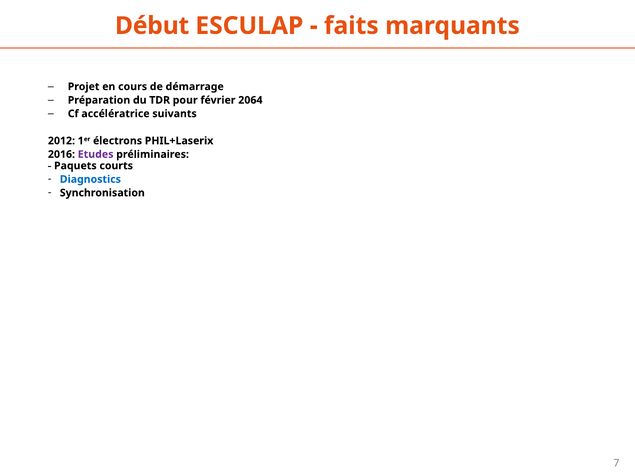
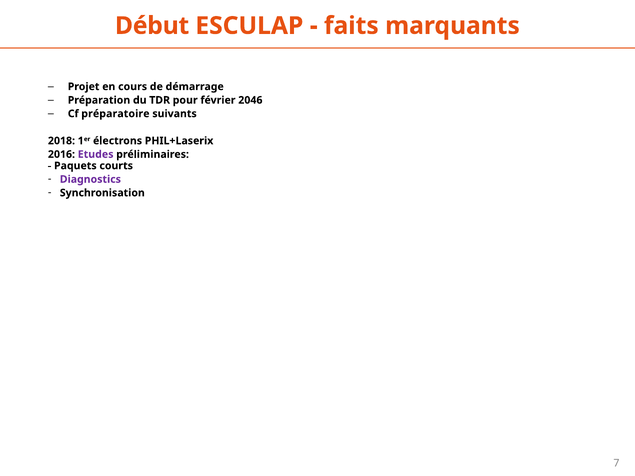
2064: 2064 -> 2046
accélératrice: accélératrice -> préparatoire
2012: 2012 -> 2018
Diagnostics colour: blue -> purple
